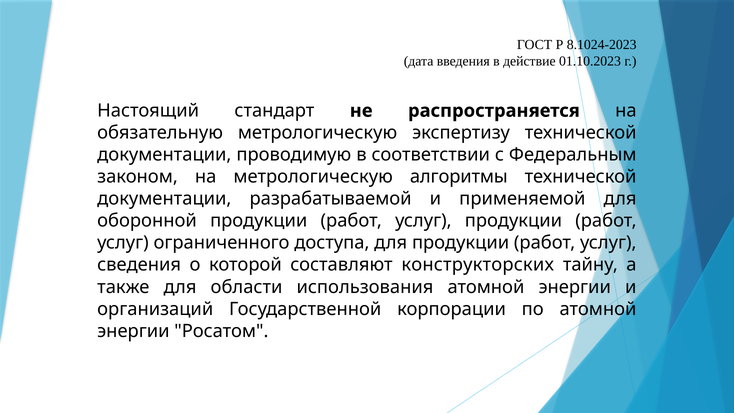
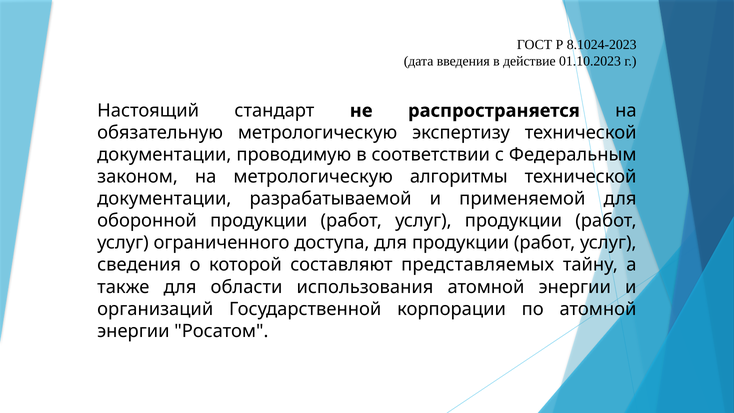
конструкторских: конструкторских -> представляемых
